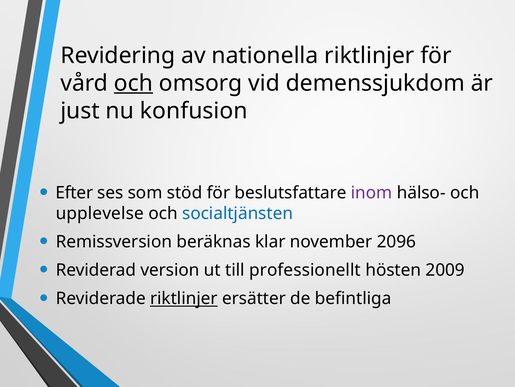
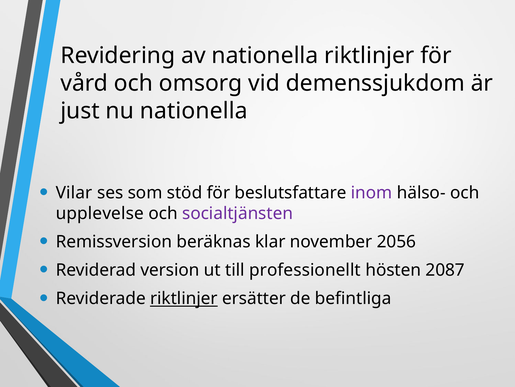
och at (133, 83) underline: present -> none
nu konfusion: konfusion -> nationella
Efter: Efter -> Vilar
socialtjänsten colour: blue -> purple
2096: 2096 -> 2056
2009: 2009 -> 2087
